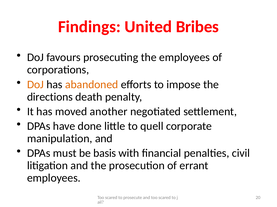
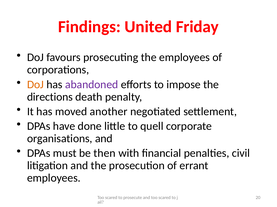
Bribes: Bribes -> Friday
abandoned colour: orange -> purple
manipulation: manipulation -> organisations
basis: basis -> then
